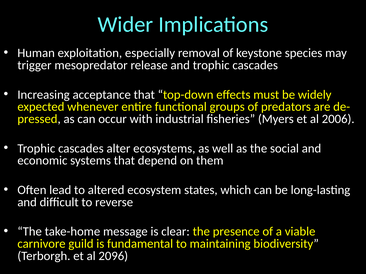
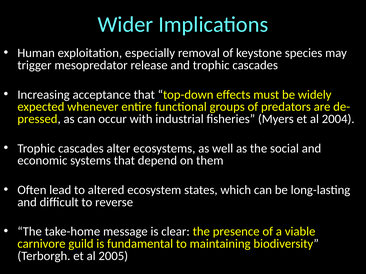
2006: 2006 -> 2004
2096: 2096 -> 2005
